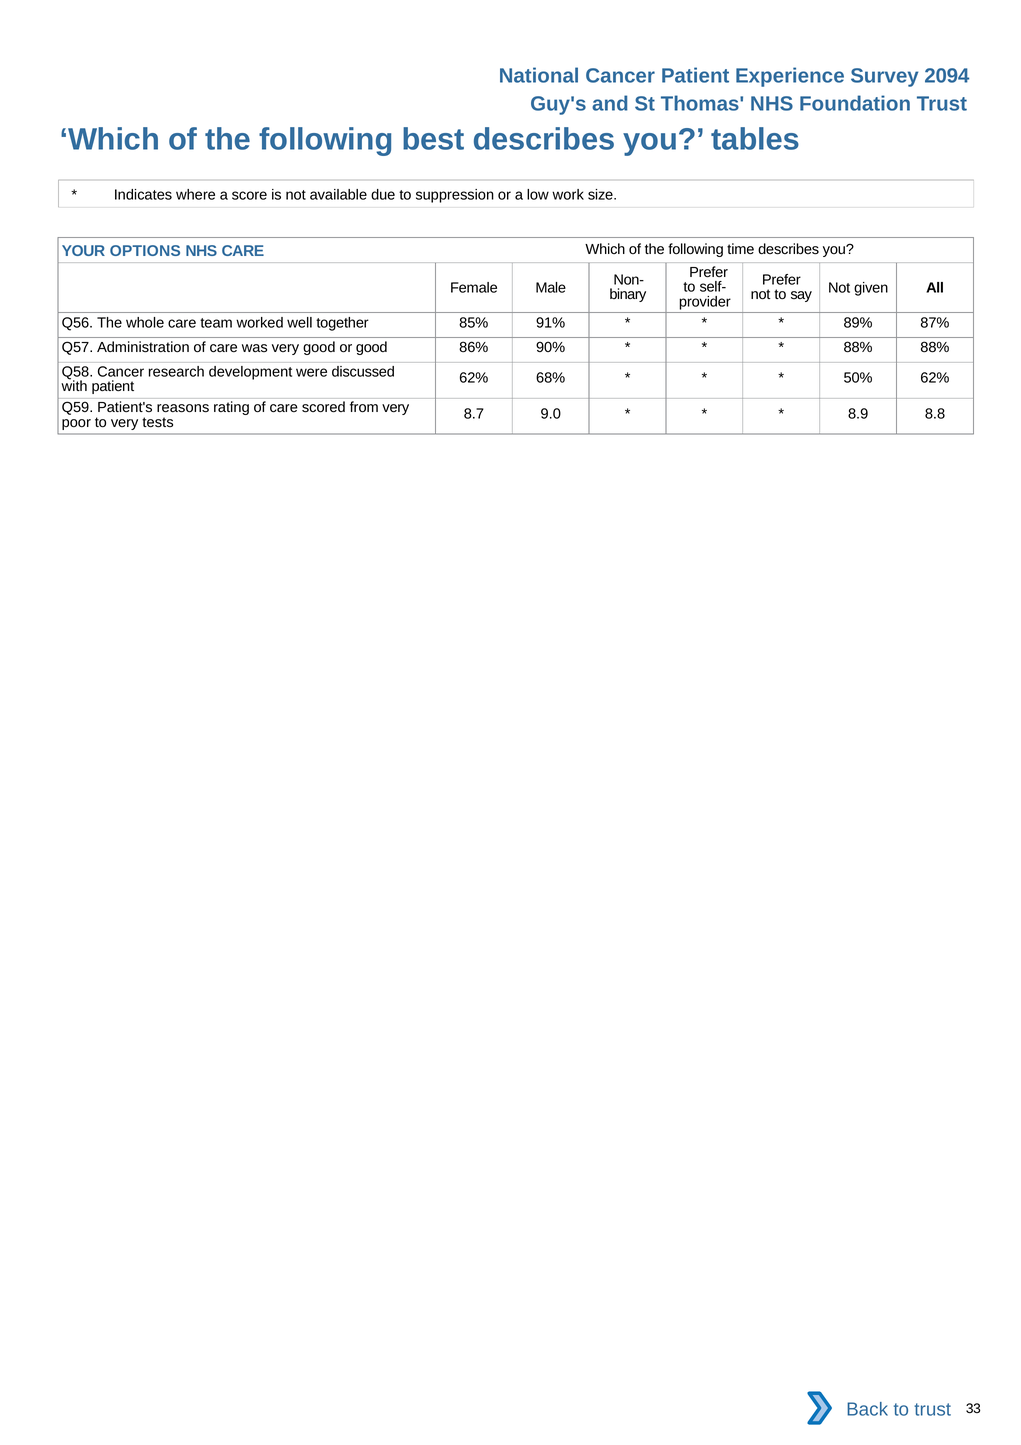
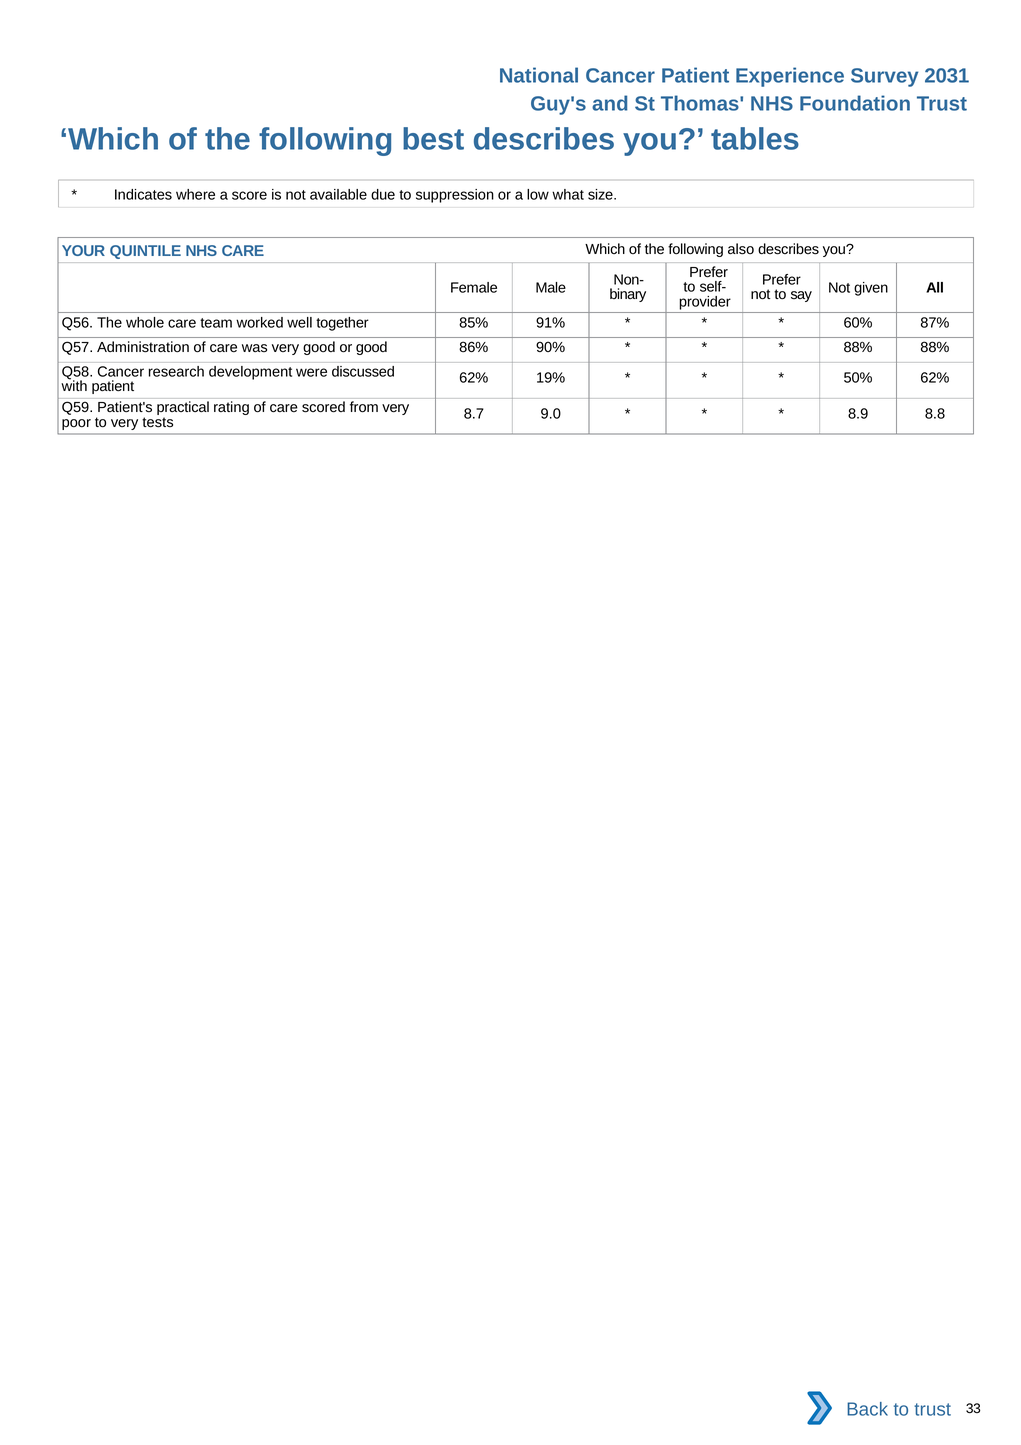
2094: 2094 -> 2031
work: work -> what
OPTIONS: OPTIONS -> QUINTILE
time: time -> also
89%: 89% -> 60%
68%: 68% -> 19%
reasons: reasons -> practical
